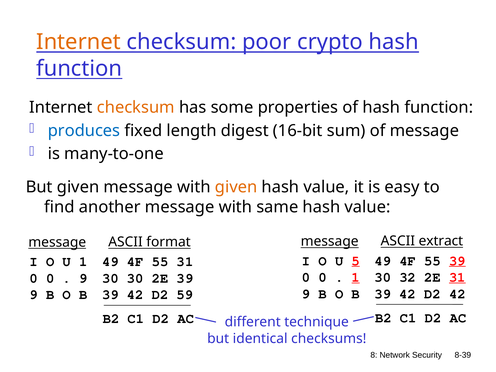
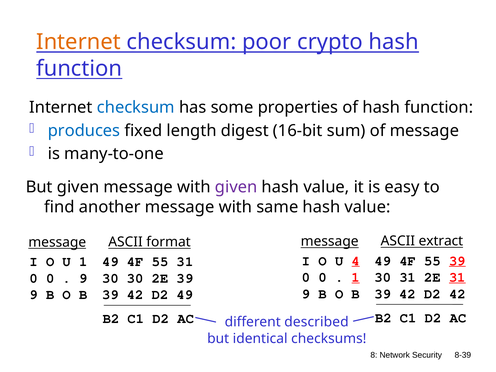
checksum at (136, 107) colour: orange -> blue
given at (236, 187) colour: orange -> purple
5: 5 -> 4
30 32: 32 -> 31
D2 59: 59 -> 49
technique: technique -> described
